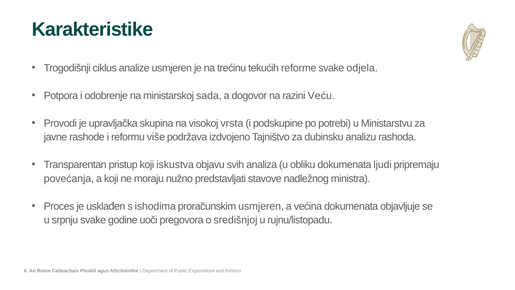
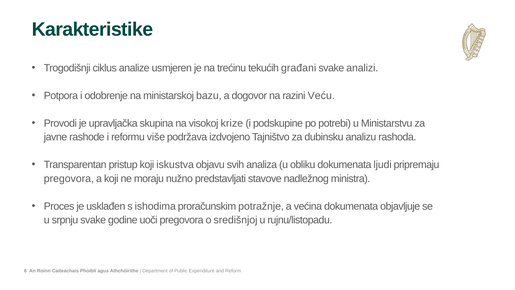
reforme: reforme -> građani
odjela: odjela -> analizi
sada: sada -> bazu
vrsta: vrsta -> krize
povećanja at (69, 178): povećanja -> pregovora
proračunskim usmjeren: usmjeren -> potražnje
